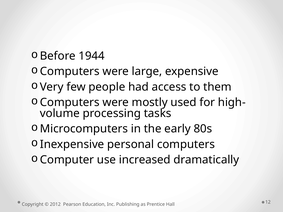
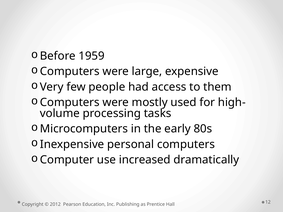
1944: 1944 -> 1959
